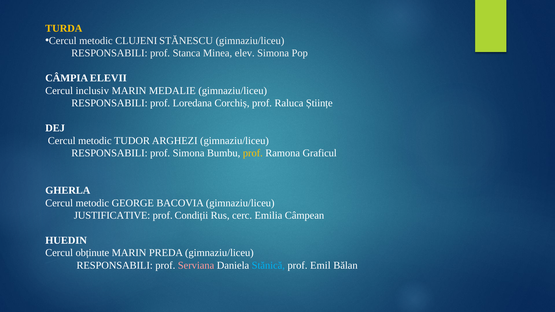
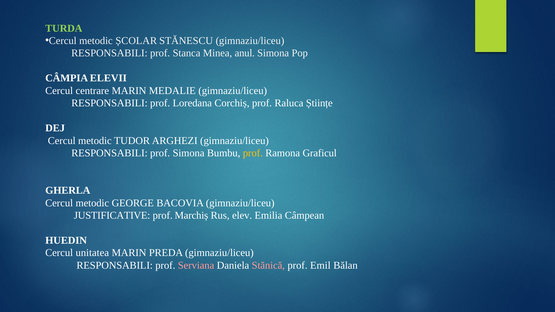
TURDA colour: yellow -> light green
CLUJENI: CLUJENI -> ȘCOLAR
elev: elev -> anul
inclusiv: inclusiv -> centrare
Condiții: Condiții -> Marchiș
cerc: cerc -> elev
obținute: obținute -> unitatea
Stănică colour: light blue -> pink
